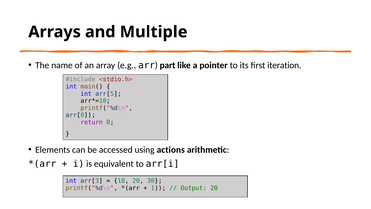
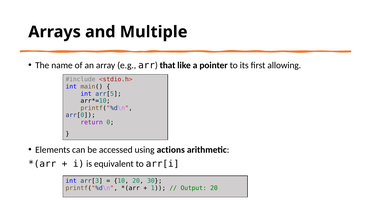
part: part -> that
iteration: iteration -> allowing
